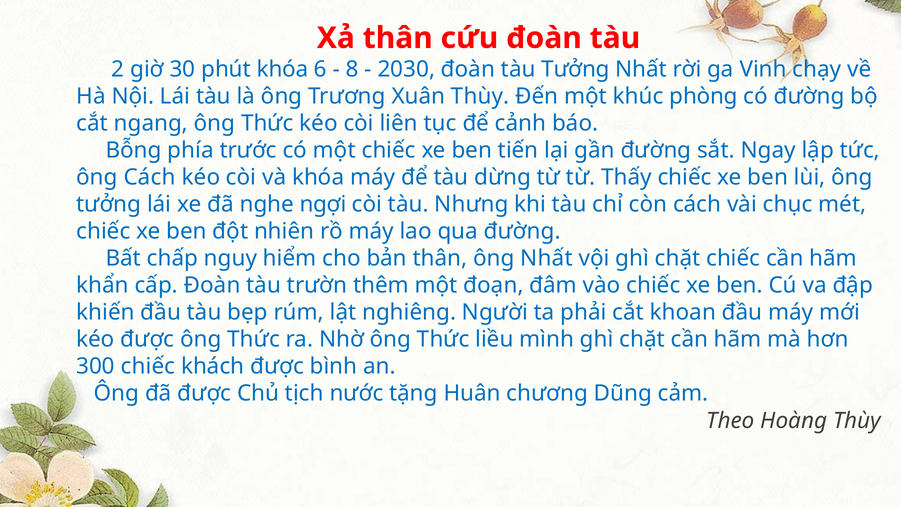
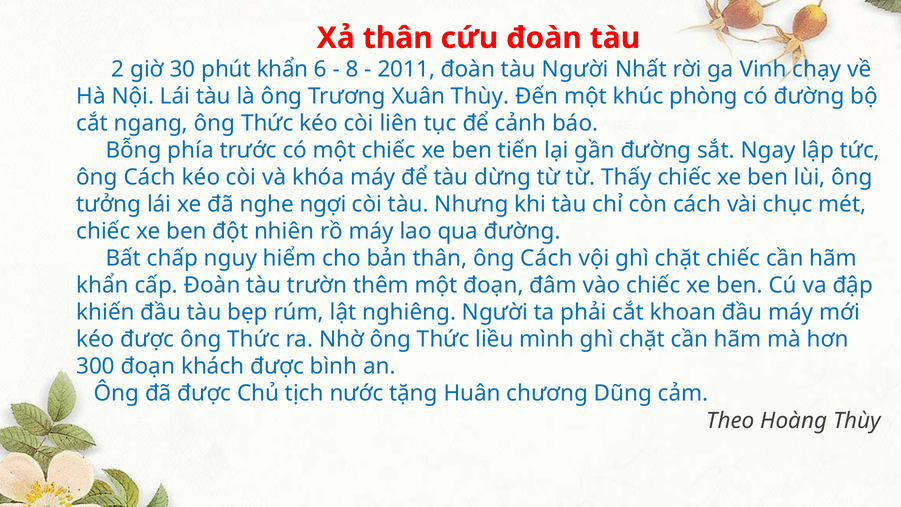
phút khóa: khóa -> khẩn
2030: 2030 -> 2011
tàu Tưởng: Tưởng -> Người
thân ông Nhất: Nhất -> Cách
300 chiếc: chiếc -> đoạn
